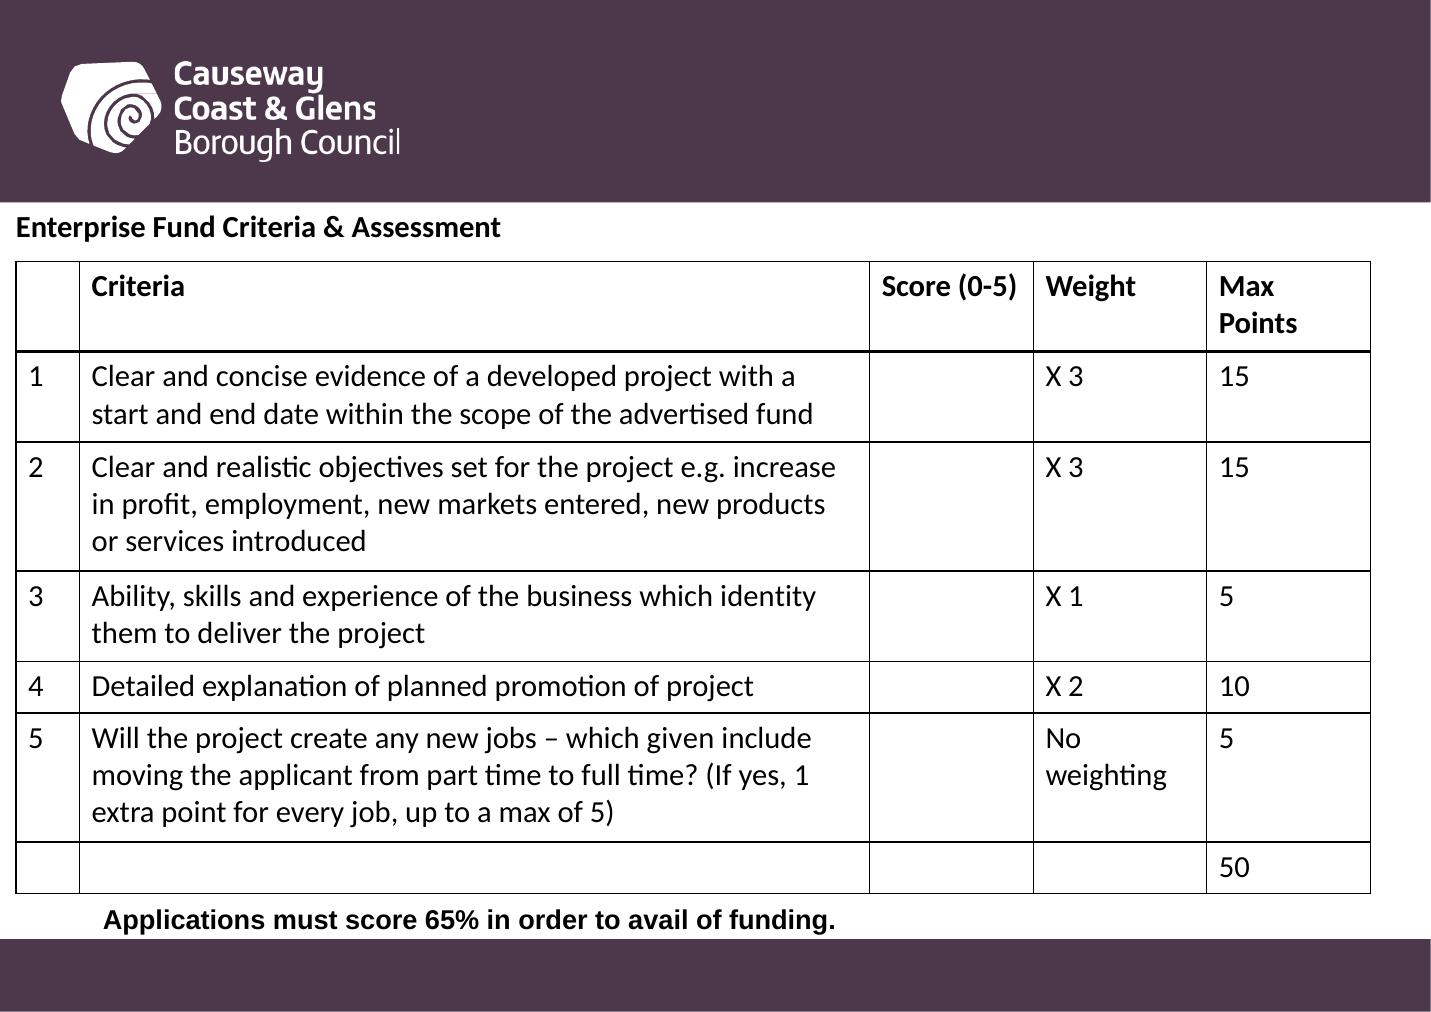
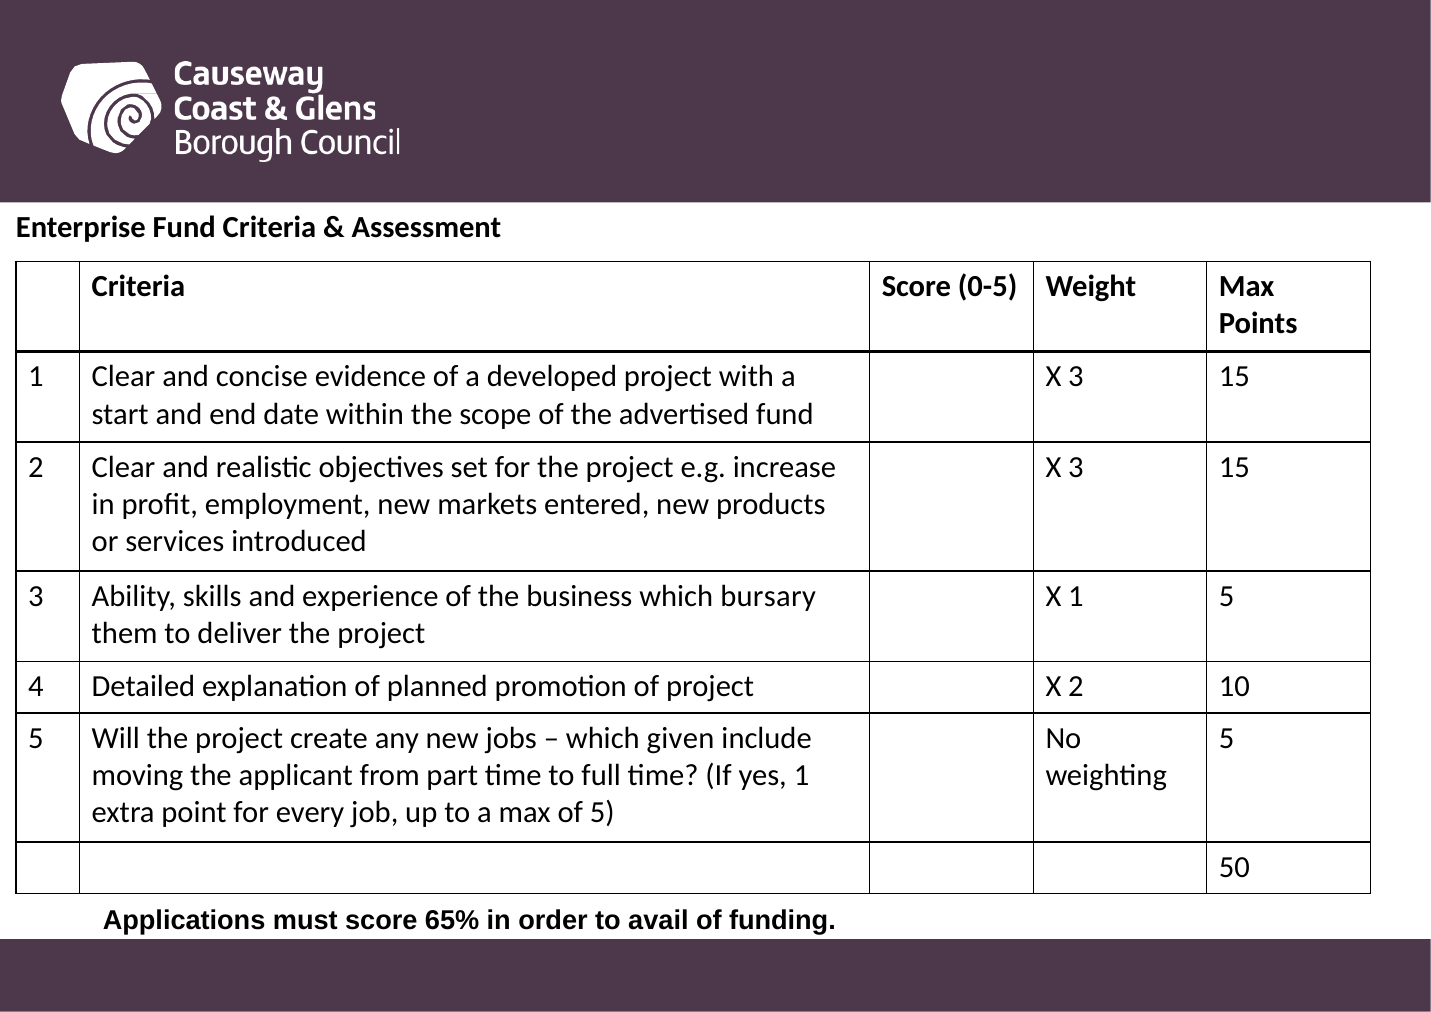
identity: identity -> bursary
